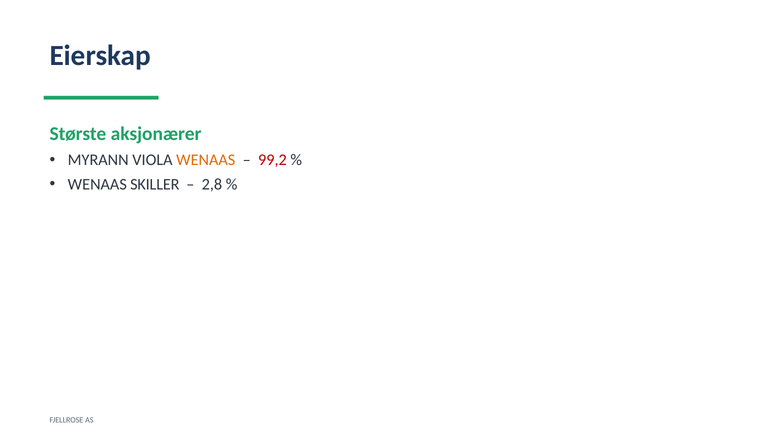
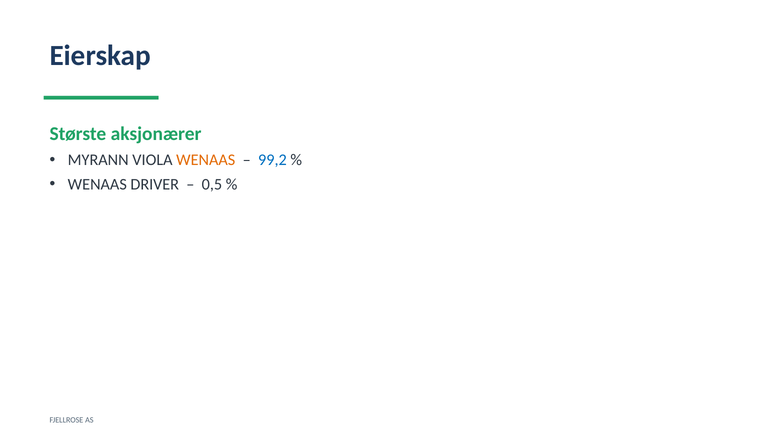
99,2 colour: red -> blue
SKILLER: SKILLER -> DRIVER
2,8: 2,8 -> 0,5
